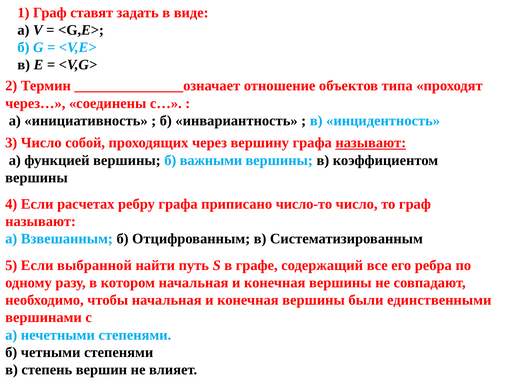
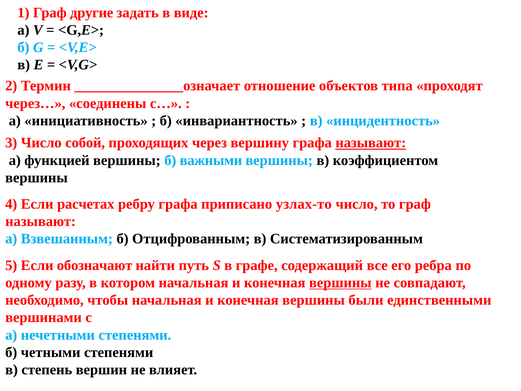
ставят: ставят -> другие
число-то: число-то -> узлах-то
выбранной: выбранной -> обозначают
вершины at (340, 283) underline: none -> present
